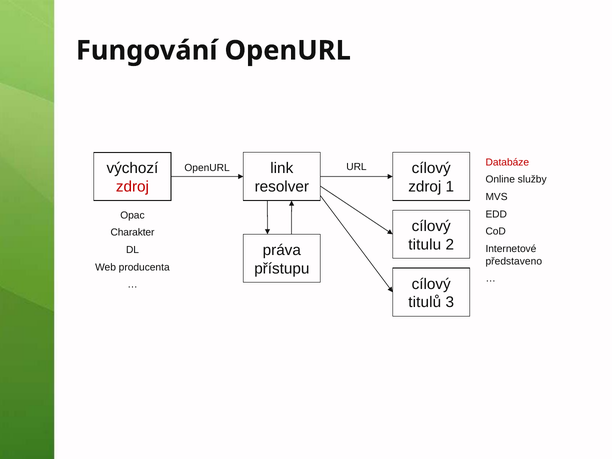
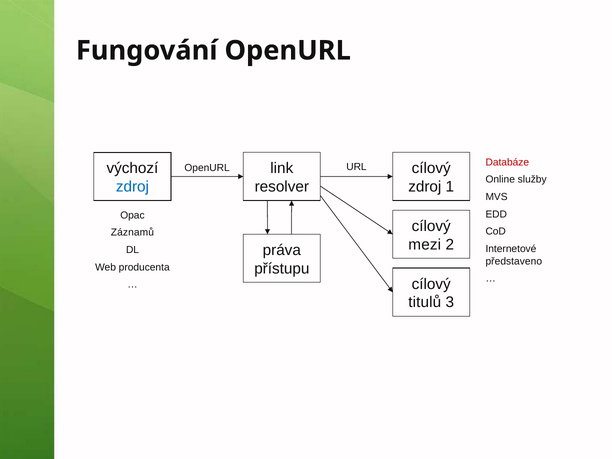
zdroj at (132, 187) colour: red -> blue
Charakter: Charakter -> Záznamů
titulu: titulu -> mezi
